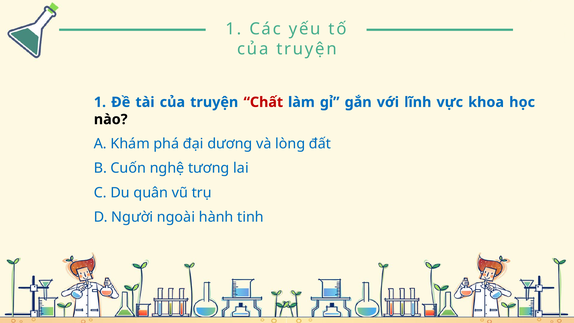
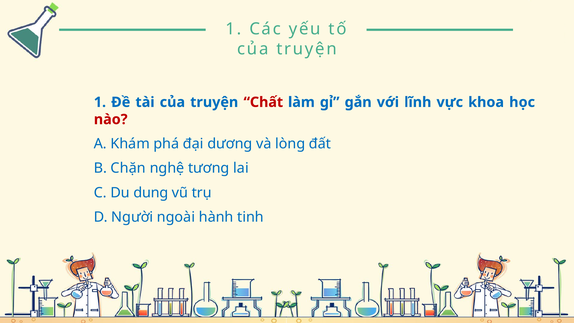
nào colour: black -> red
Cuốn: Cuốn -> Chặn
quân: quân -> dung
